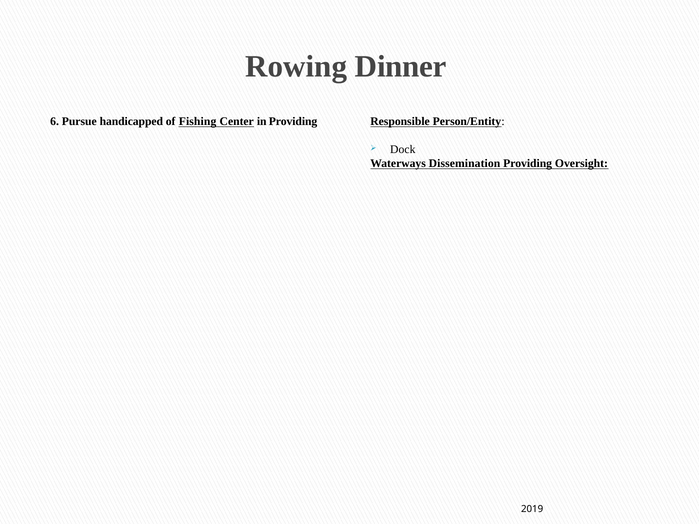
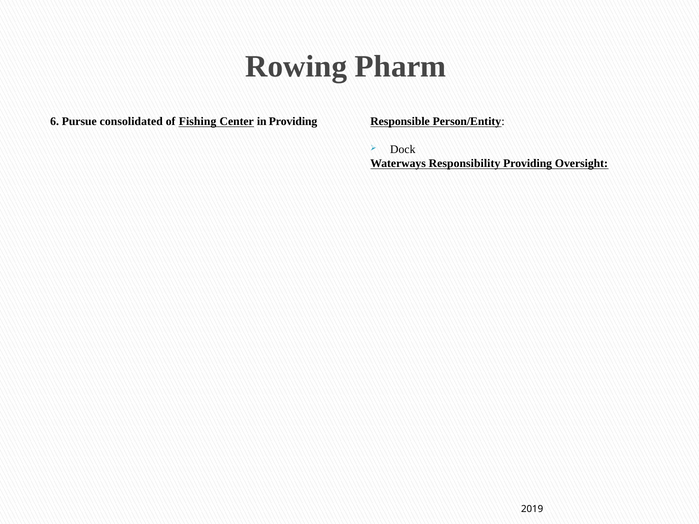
Dinner: Dinner -> Pharm
handicapped: handicapped -> consolidated
Dissemination: Dissemination -> Responsibility
